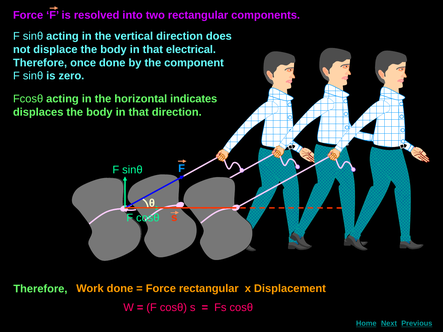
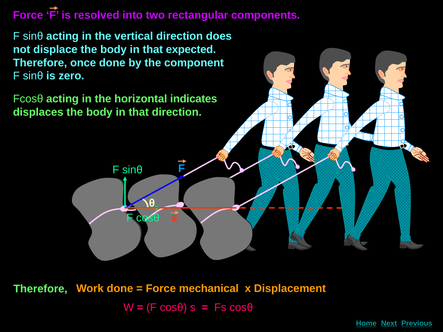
electrical: electrical -> expected
Force rectangular: rectangular -> mechanical
